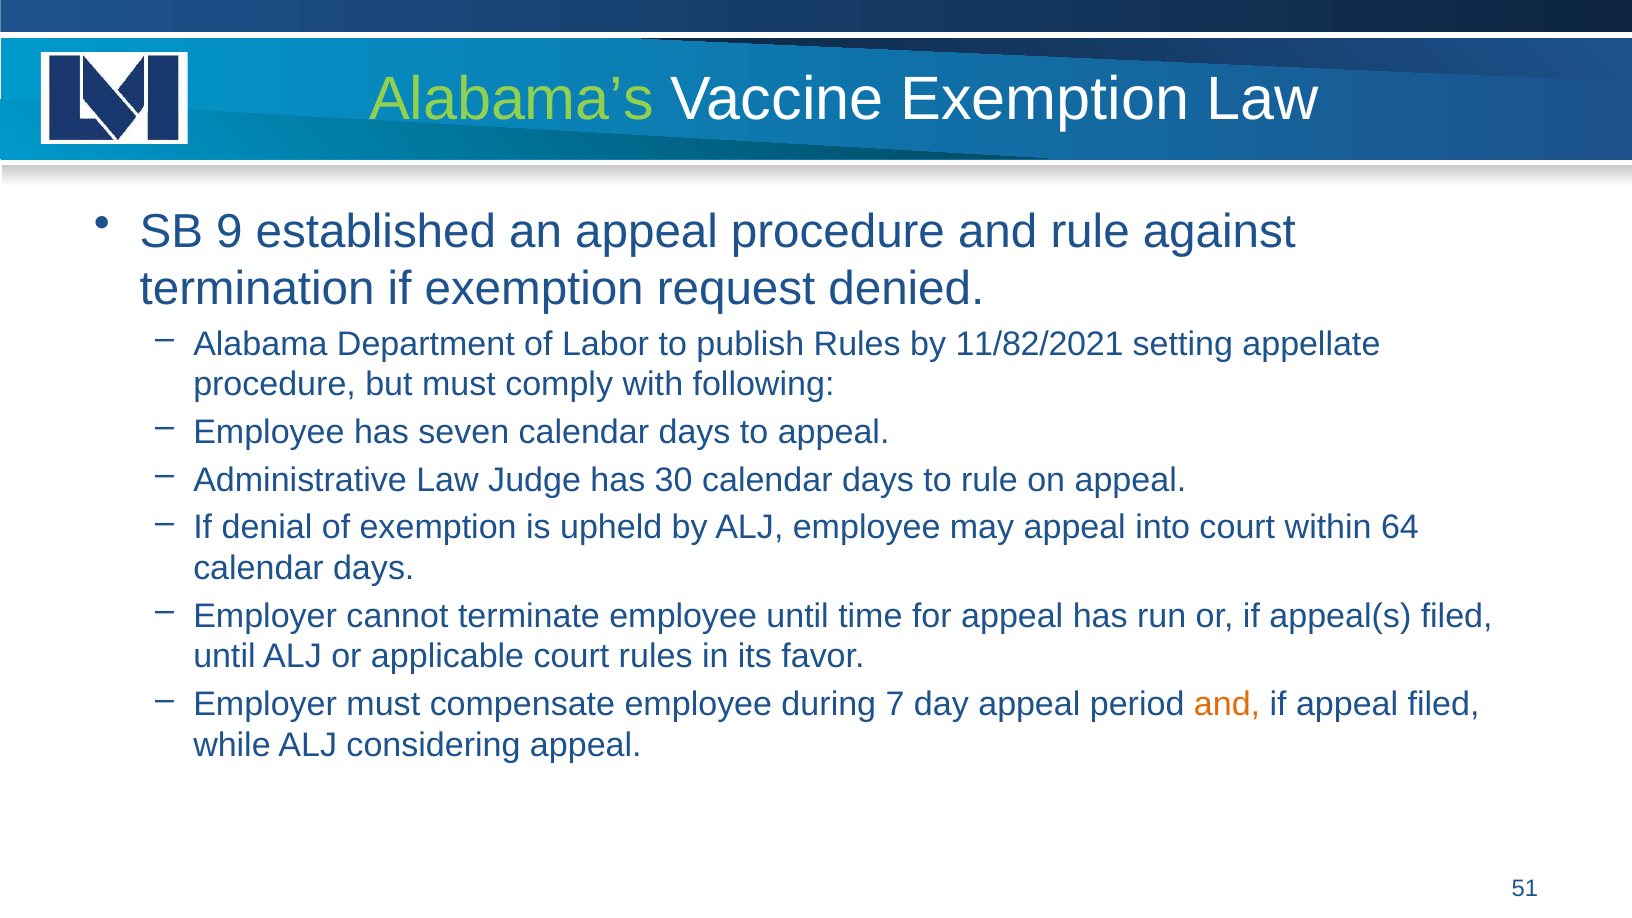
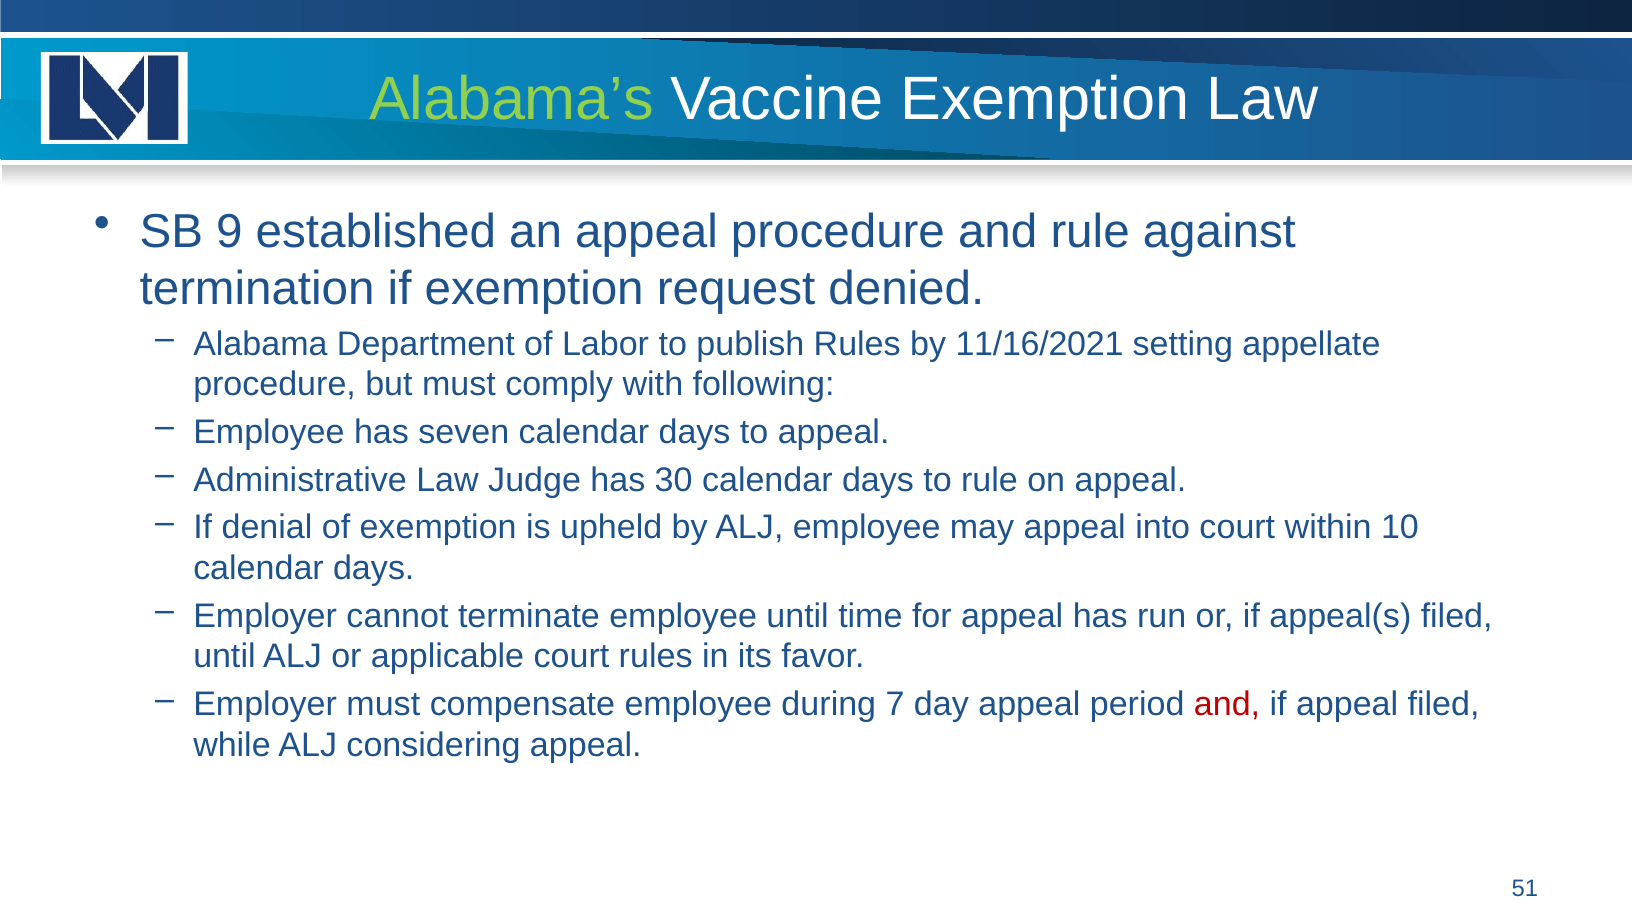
11/82/2021: 11/82/2021 -> 11/16/2021
64: 64 -> 10
and at (1227, 704) colour: orange -> red
